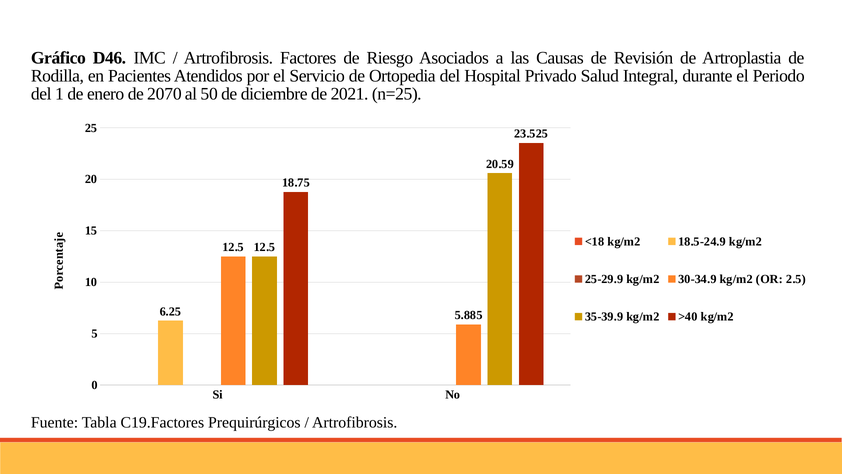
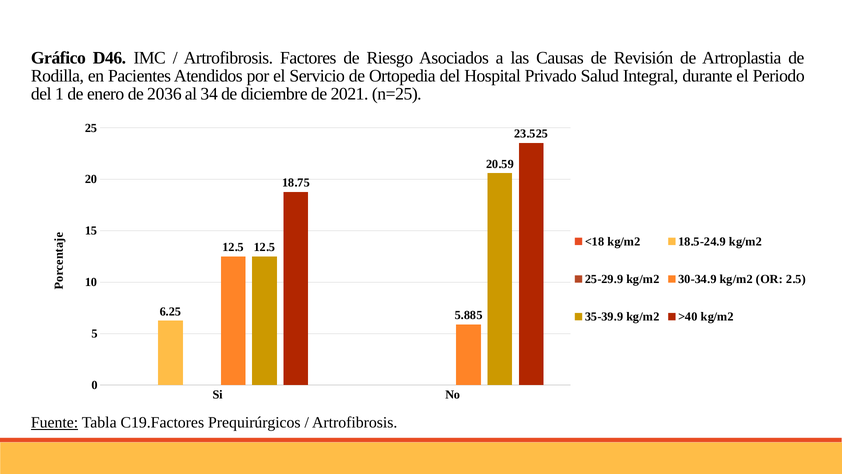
2070: 2070 -> 2036
50: 50 -> 34
Fuente underline: none -> present
